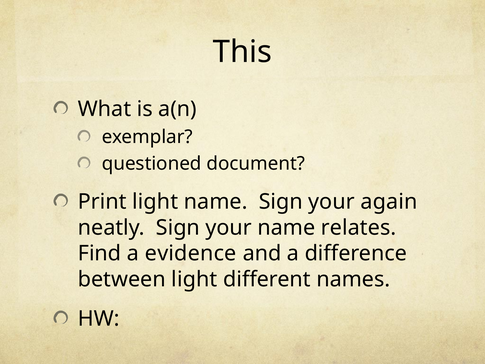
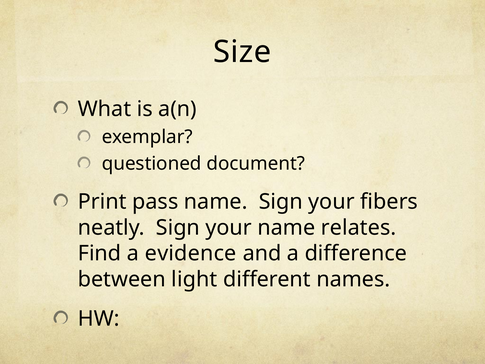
This: This -> Size
Print light: light -> pass
again: again -> fibers
